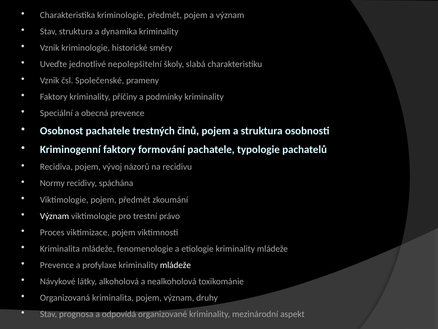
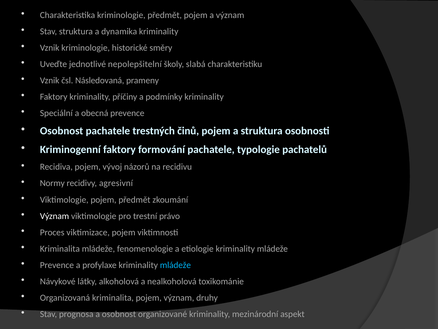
Společenské: Společenské -> Následovaná
spáchána: spáchána -> agresivní
mládeže at (175, 265) colour: white -> light blue
a odpovídá: odpovídá -> osobnost
